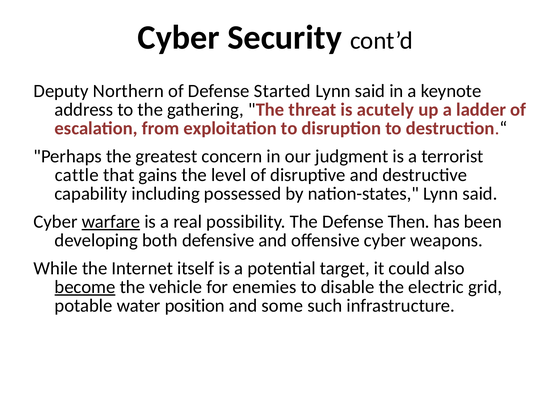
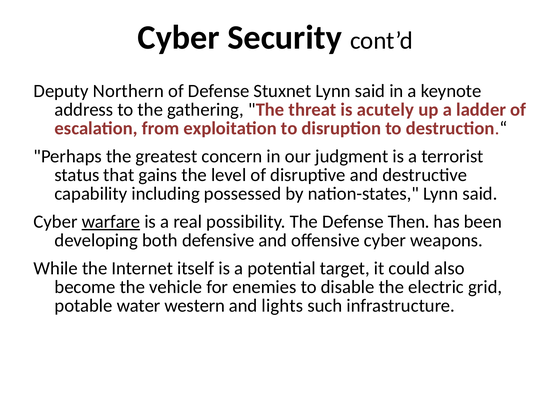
Started: Started -> Stuxnet
cattle: cattle -> status
become underline: present -> none
position: position -> western
some: some -> lights
